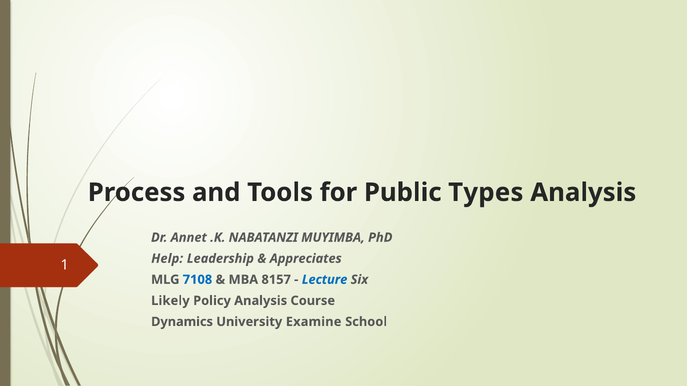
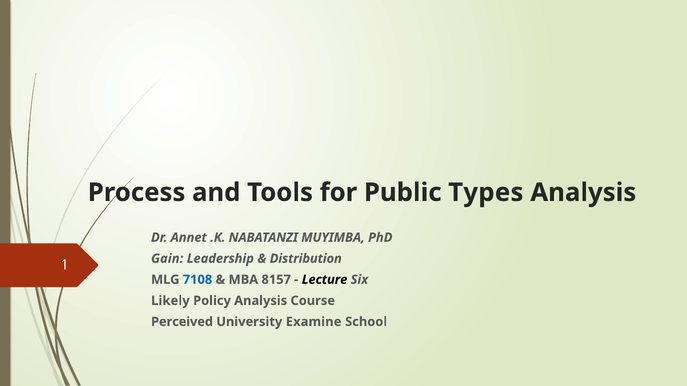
Help: Help -> Gain
Appreciates: Appreciates -> Distribution
Lecture colour: blue -> black
Dynamics: Dynamics -> Perceived
